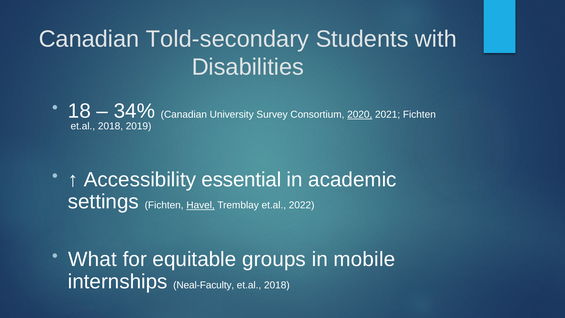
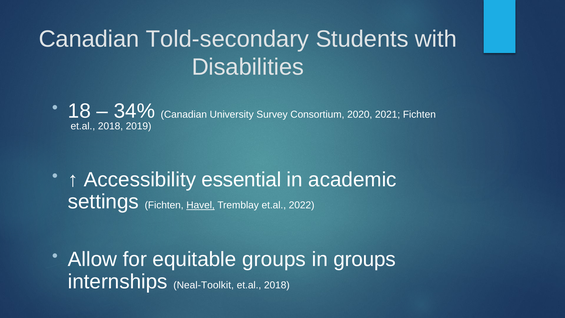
2020 underline: present -> none
What: What -> Allow
in mobile: mobile -> groups
Neal-Faculty: Neal-Faculty -> Neal-Toolkit
